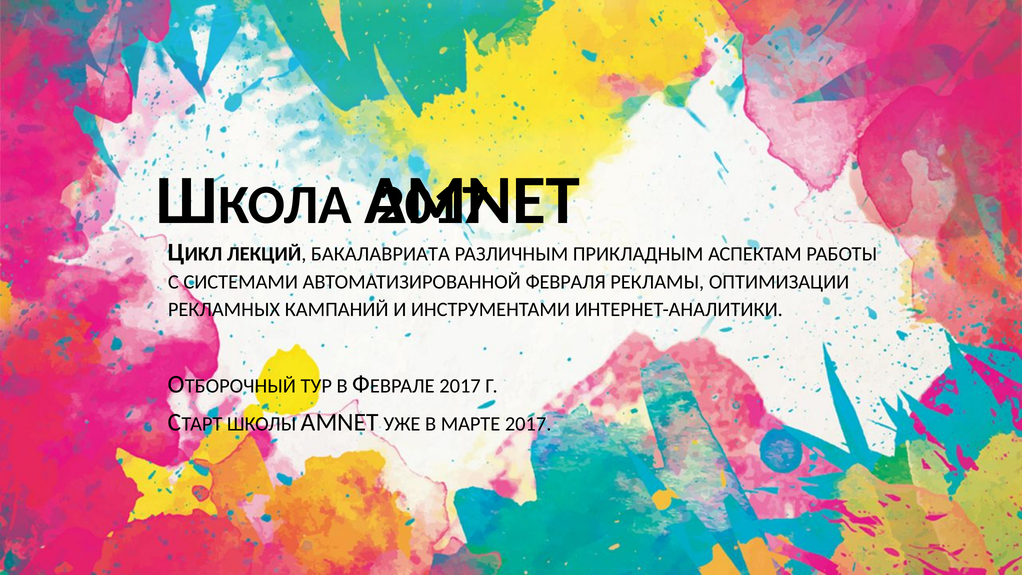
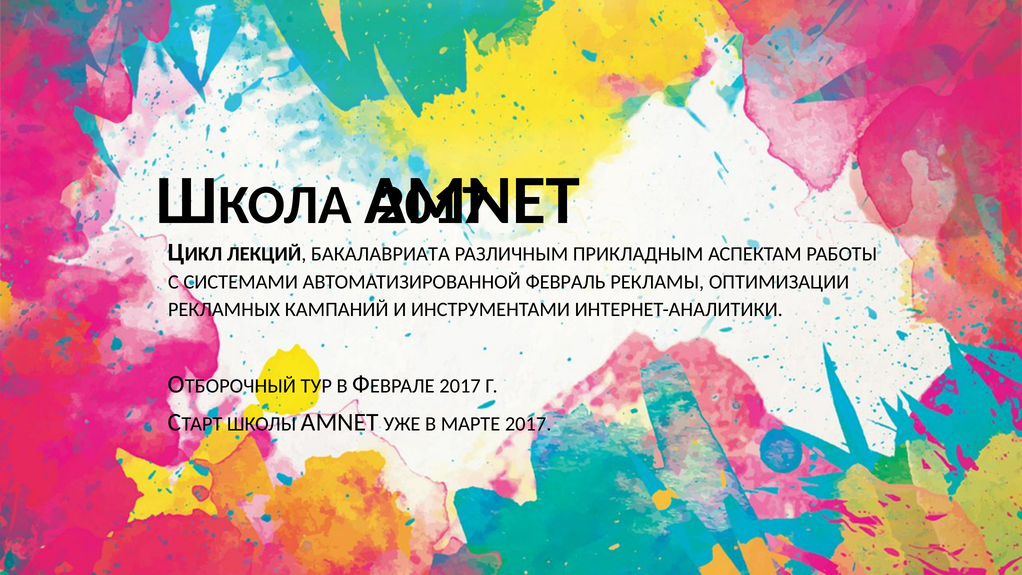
ФЕВРАЛЯ: ФЕВРАЛЯ -> ФЕВРАЛЬ
